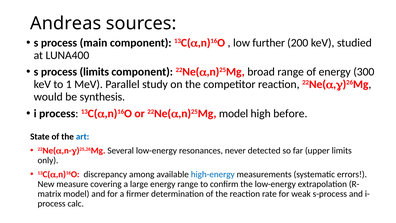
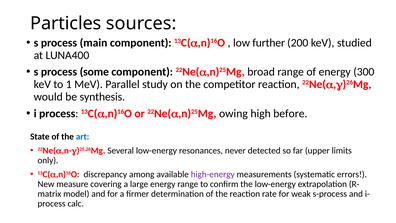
Andreas: Andreas -> Particles
process limits: limits -> some
22Ne(a,n)25Mg model: model -> owing
high-energy colour: blue -> purple
